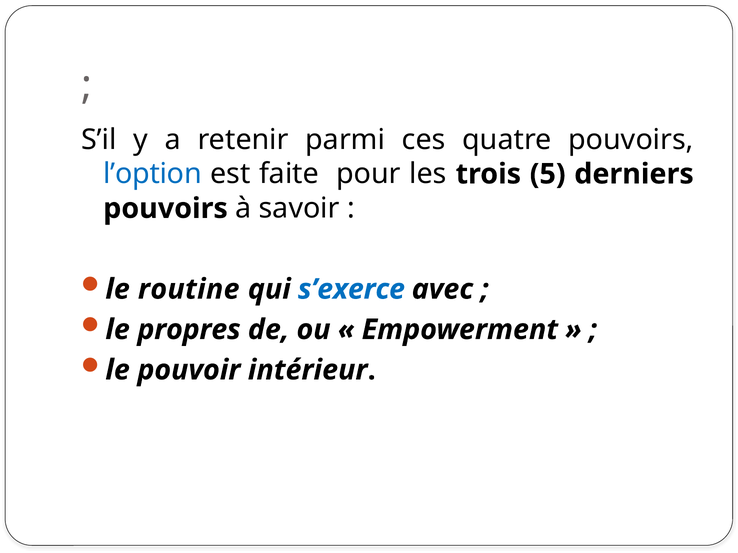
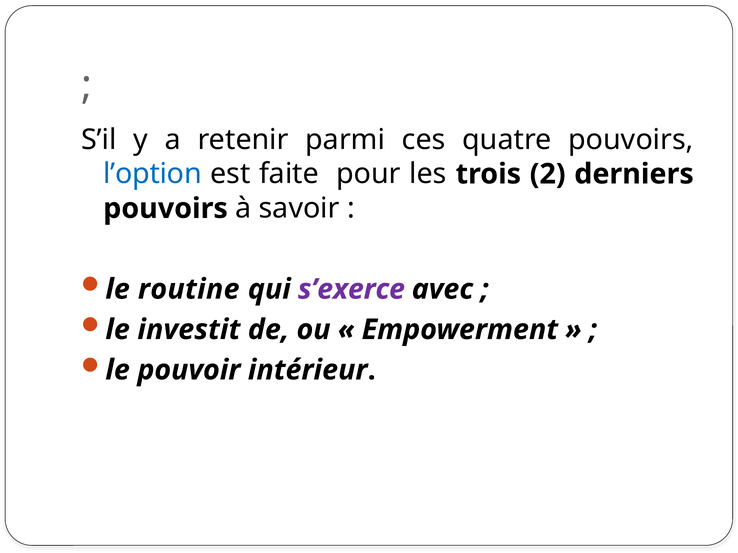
5: 5 -> 2
s’exerce colour: blue -> purple
propres: propres -> investit
